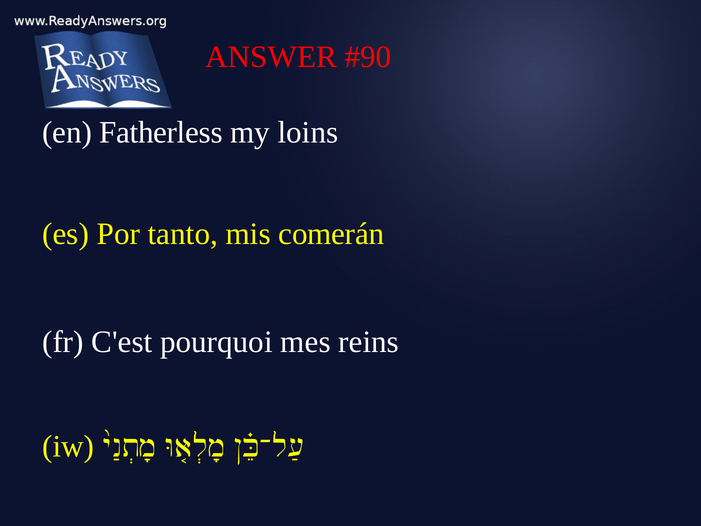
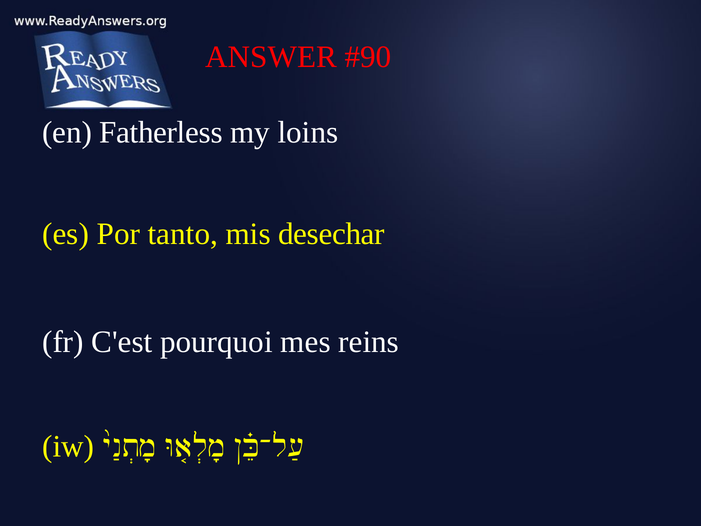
comerán: comerán -> desechar
